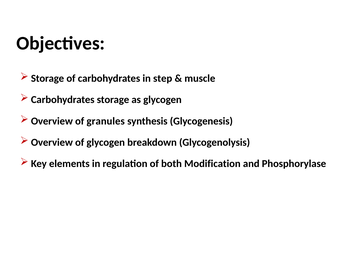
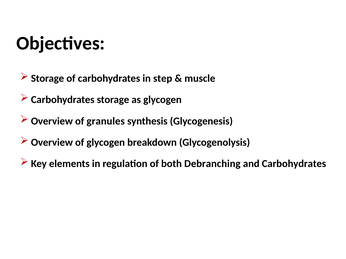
Modification: Modification -> Debranching
and Phosphorylase: Phosphorylase -> Carbohydrates
